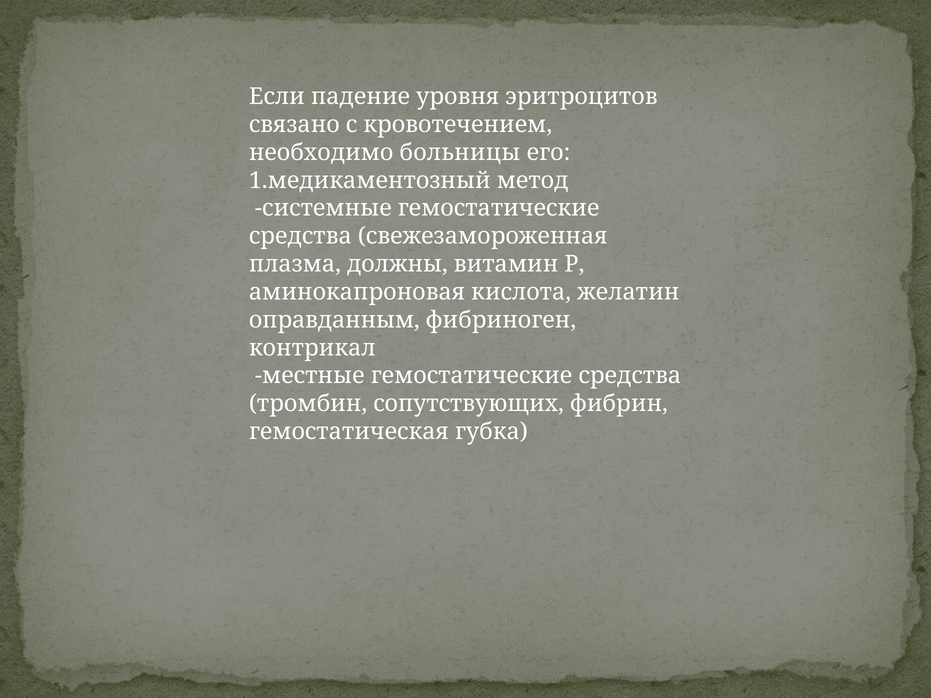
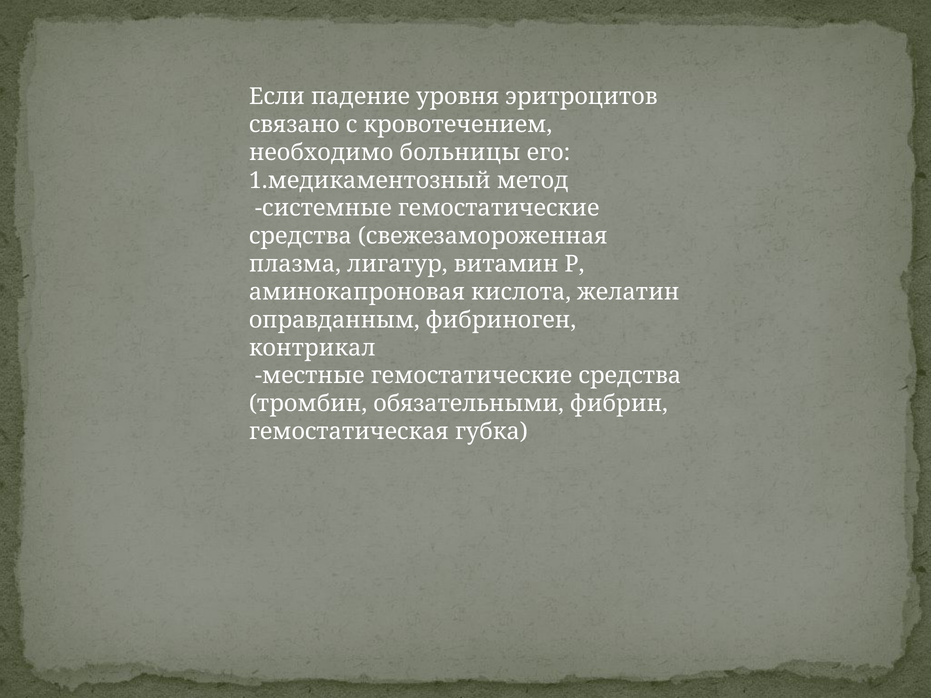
должны: должны -> лигатур
сопутствующих: сопутствующих -> обязательными
